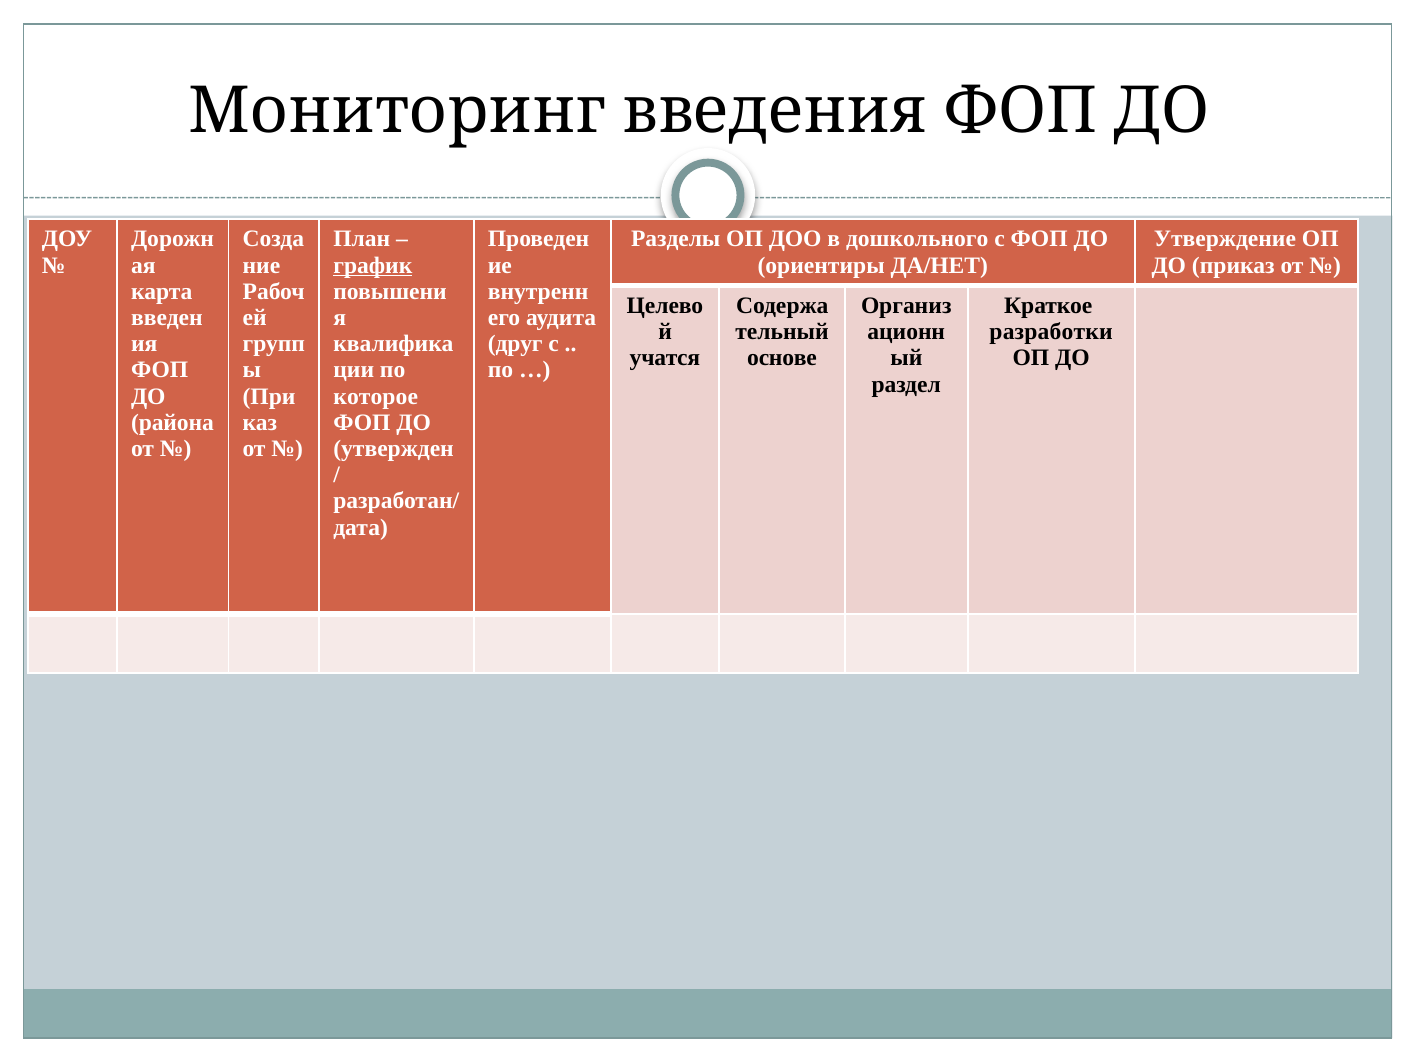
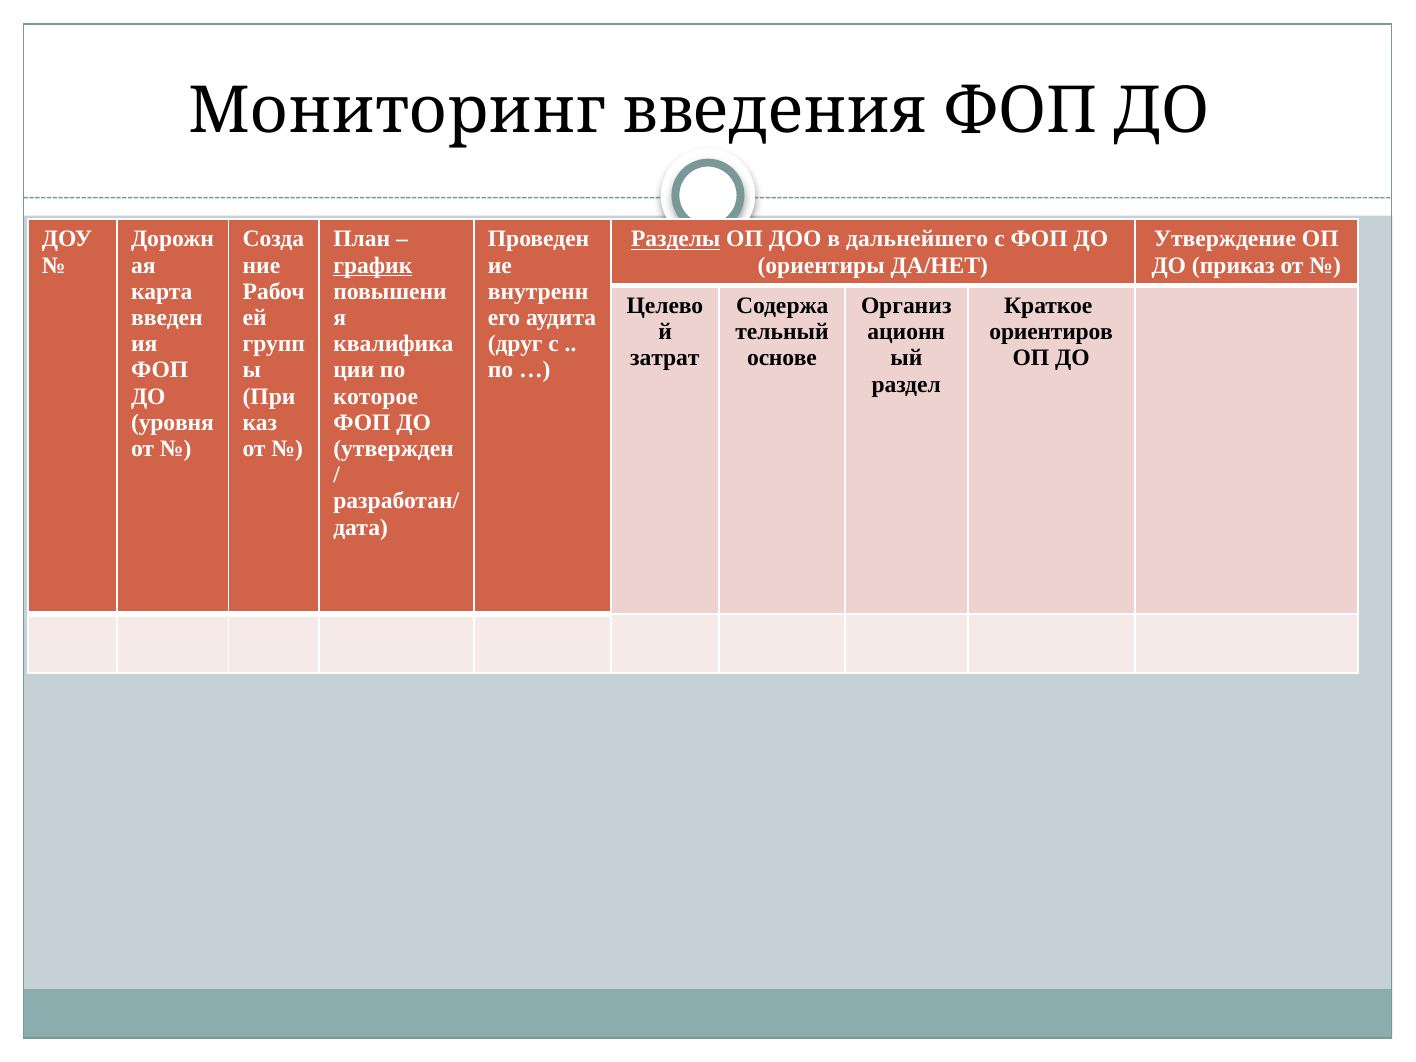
Разделы underline: none -> present
дошкольного: дошкольного -> дальнейшего
разработки: разработки -> ориентиров
учатся: учатся -> затрат
района: района -> уровня
